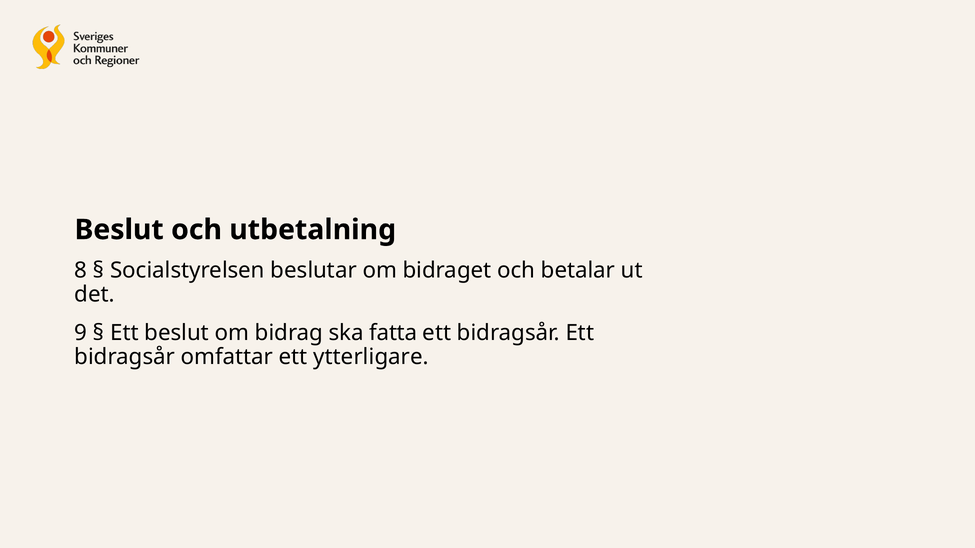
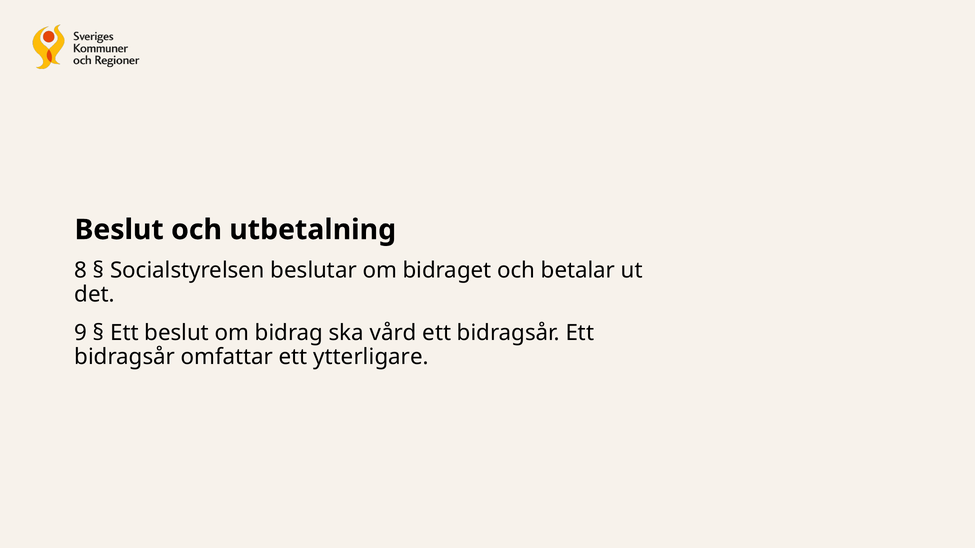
fatta: fatta -> vård
